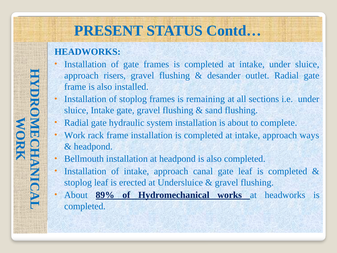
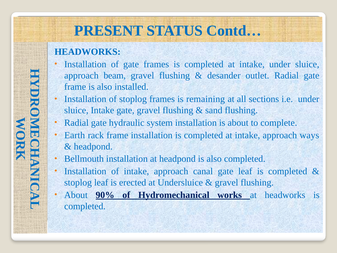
risers: risers -> beam
Work: Work -> Earth
89%: 89% -> 90%
